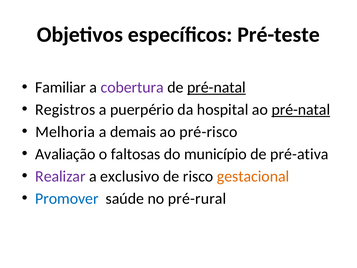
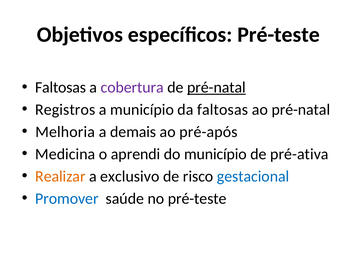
Familiar at (61, 87): Familiar -> Faltosas
a puerpério: puerpério -> município
da hospital: hospital -> faltosas
pré-natal at (301, 109) underline: present -> none
pré-risco: pré-risco -> pré-após
Avaliação: Avaliação -> Medicina
faltosas: faltosas -> aprendi
Realizar colour: purple -> orange
gestacional colour: orange -> blue
no pré-rural: pré-rural -> pré-teste
